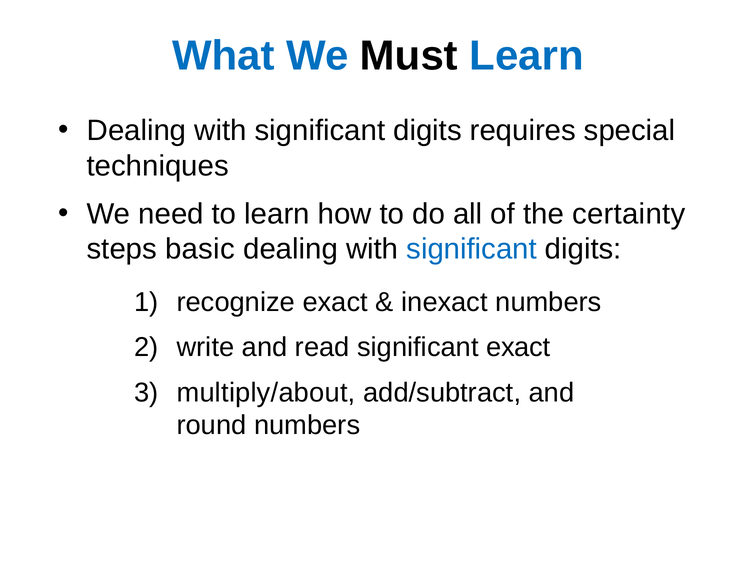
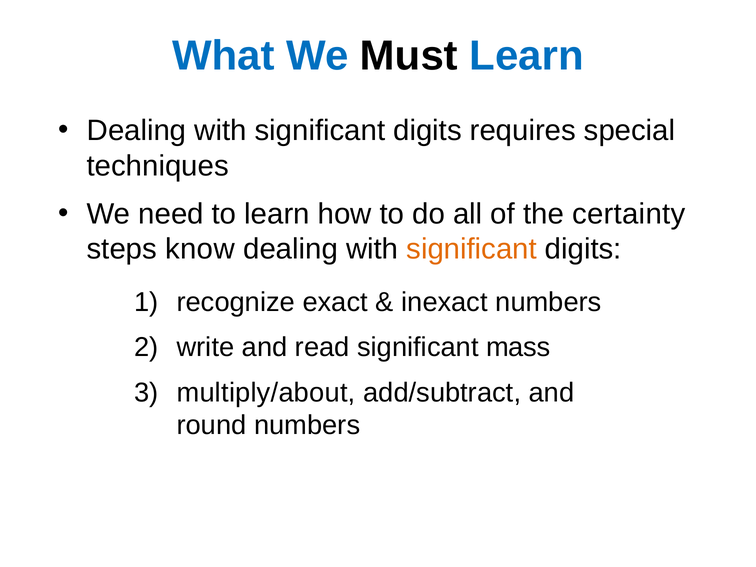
basic: basic -> know
significant at (472, 249) colour: blue -> orange
significant exact: exact -> mass
